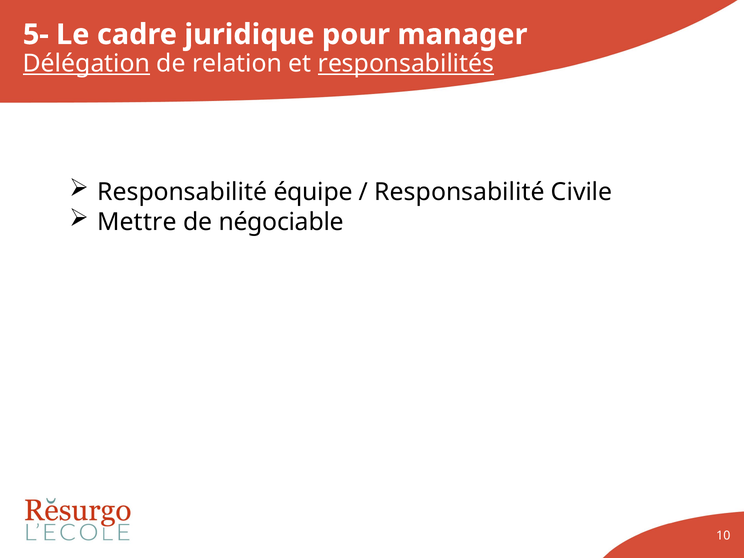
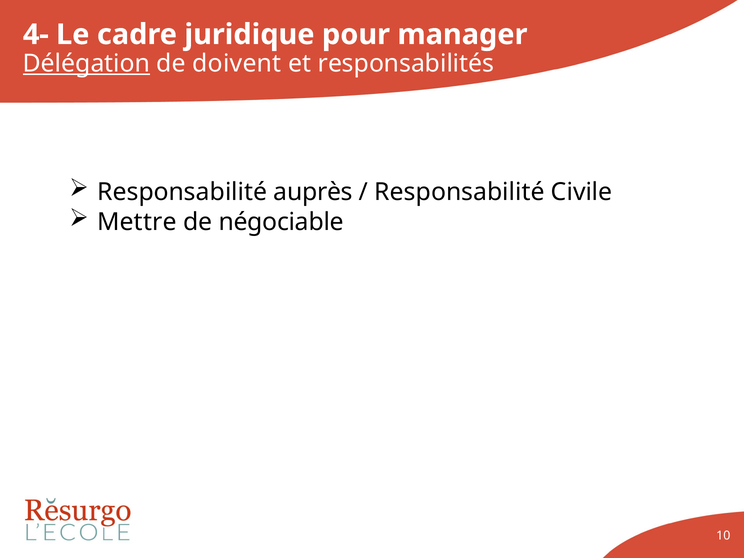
5-: 5- -> 4-
relation: relation -> doivent
responsabilités underline: present -> none
équipe: équipe -> auprès
